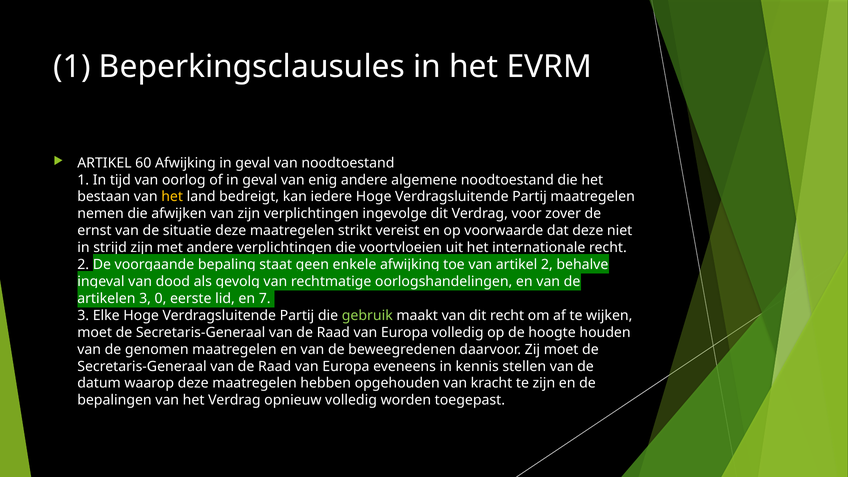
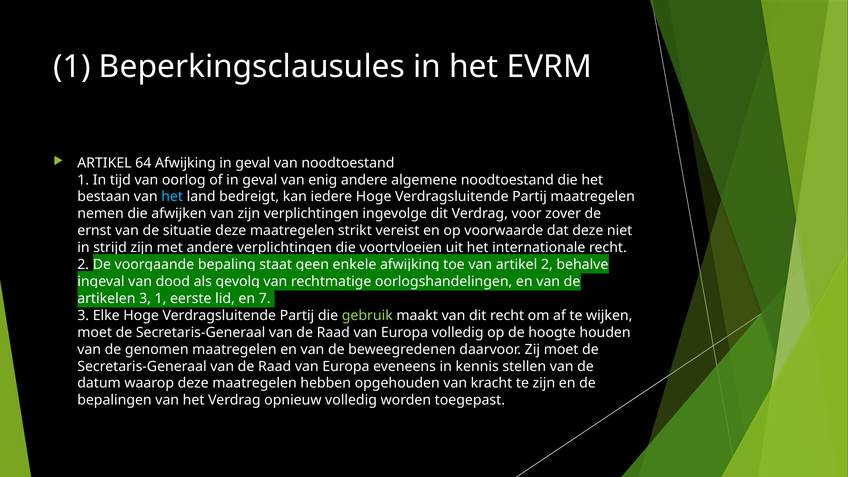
60: 60 -> 64
het at (172, 197) colour: yellow -> light blue
3 0: 0 -> 1
